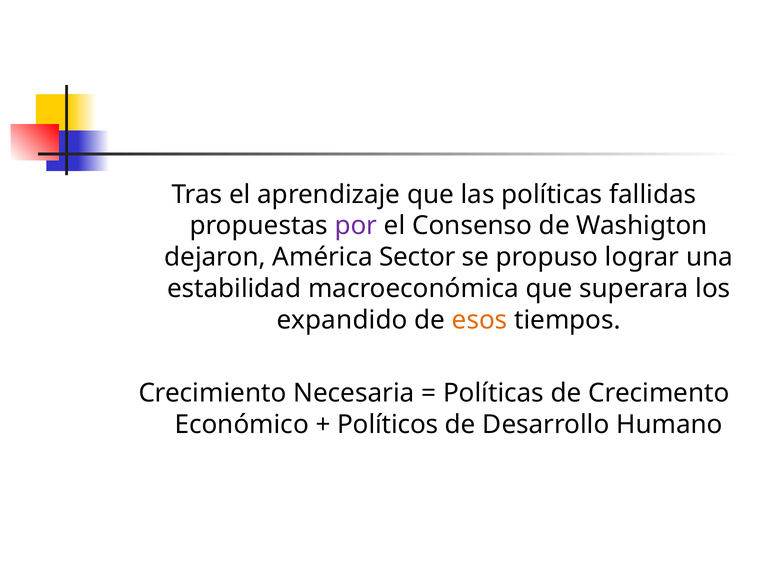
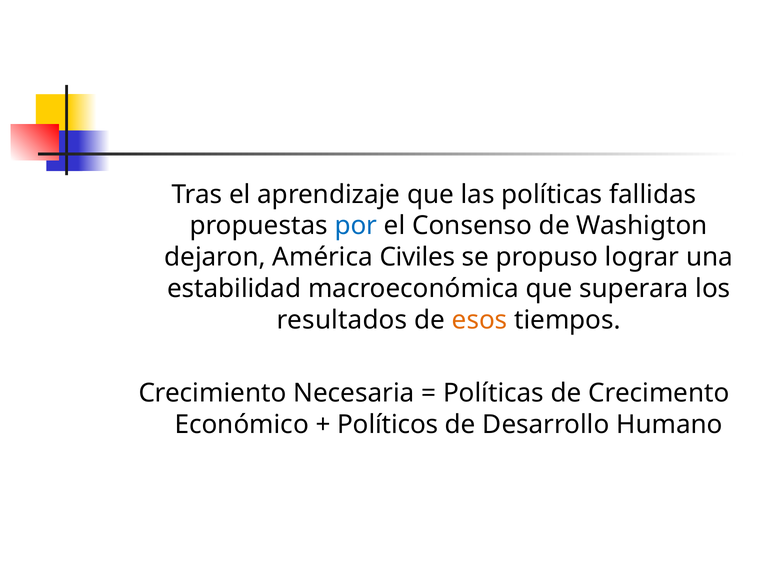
por colour: purple -> blue
Sector: Sector -> Civiles
expandido: expandido -> resultados
